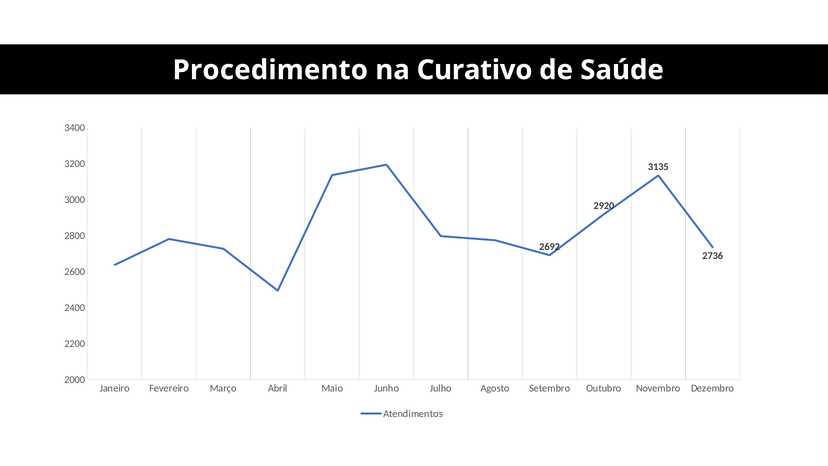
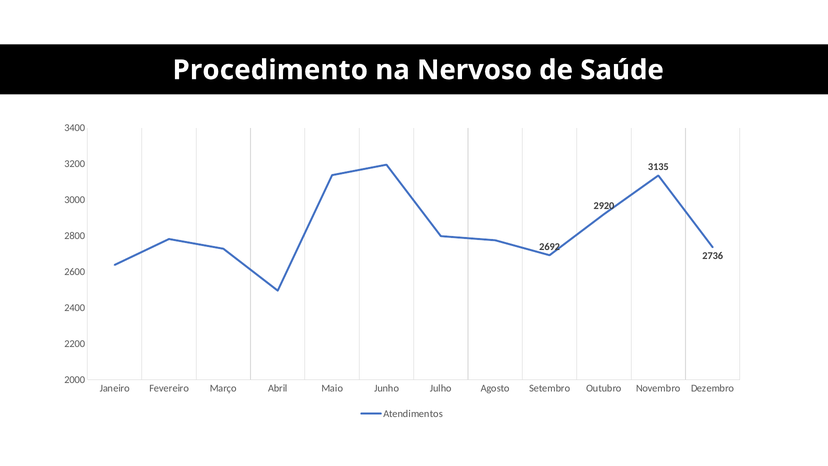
Curativo: Curativo -> Nervoso
